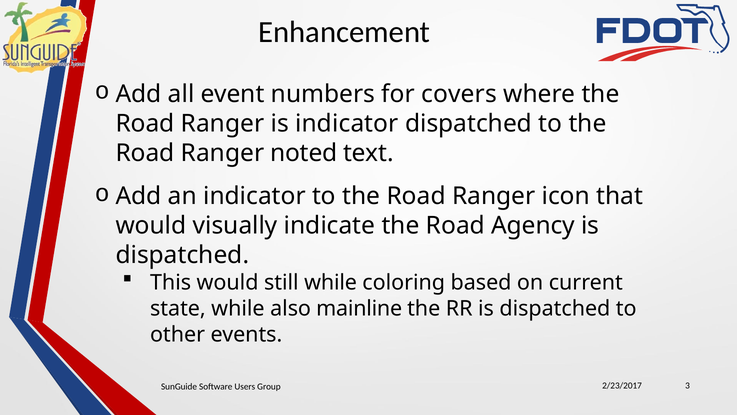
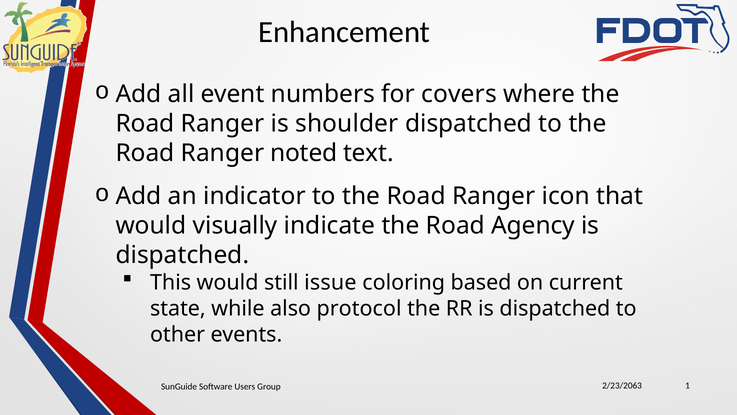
is indicator: indicator -> shoulder
still while: while -> issue
mainline: mainline -> protocol
2/23/2017: 2/23/2017 -> 2/23/2063
3: 3 -> 1
